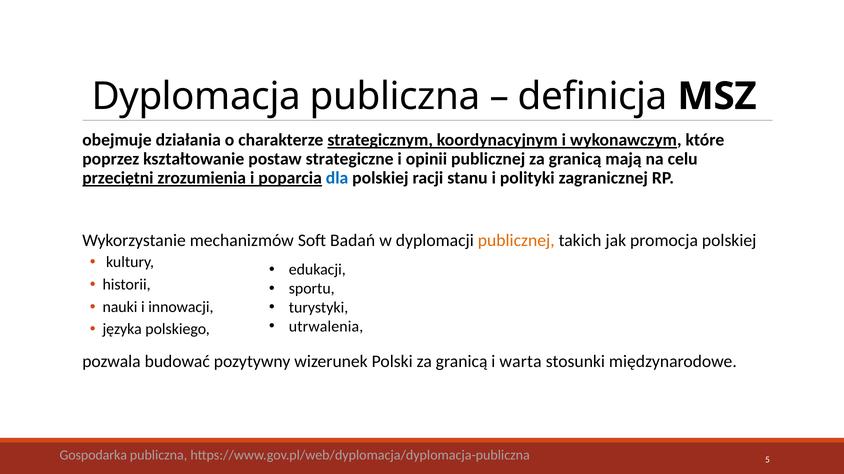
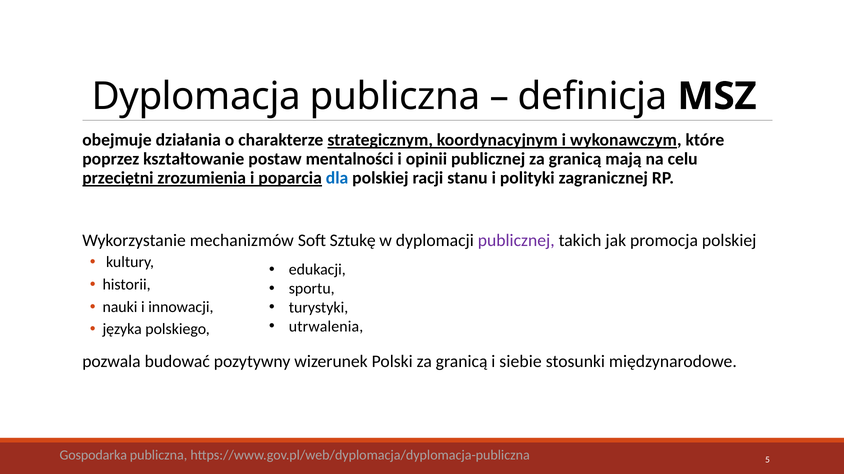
strategiczne: strategiczne -> mentalności
Badań: Badań -> Sztukę
publicznej at (516, 241) colour: orange -> purple
warta: warta -> siebie
